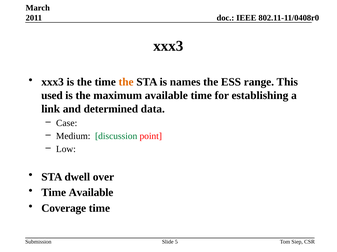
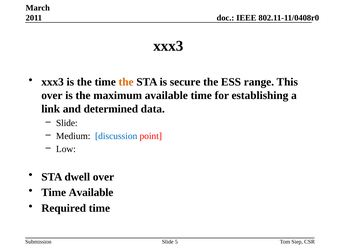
names: names -> secure
used at (52, 96): used -> over
Case at (67, 123): Case -> Slide
discussion colour: green -> blue
Coverage: Coverage -> Required
